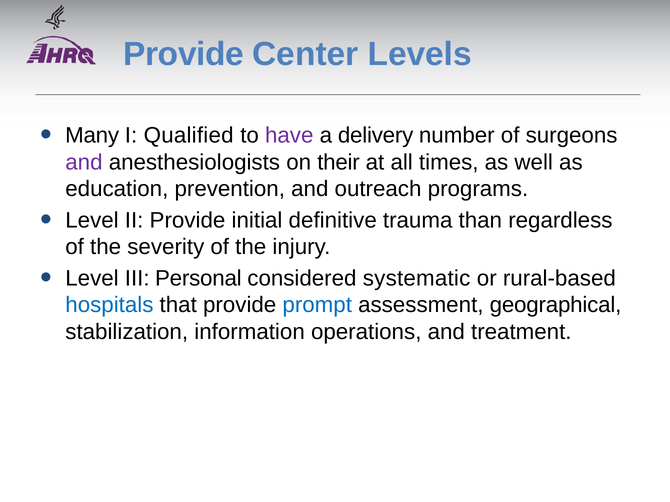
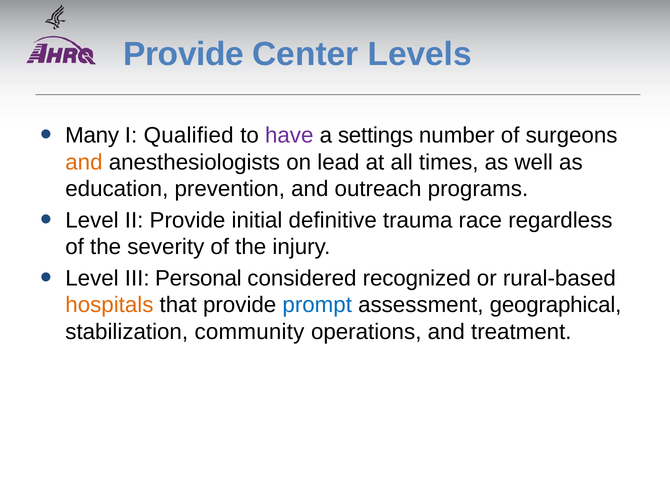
delivery: delivery -> settings
and at (84, 162) colour: purple -> orange
their: their -> lead
than: than -> race
systematic: systematic -> recognized
hospitals colour: blue -> orange
information: information -> community
